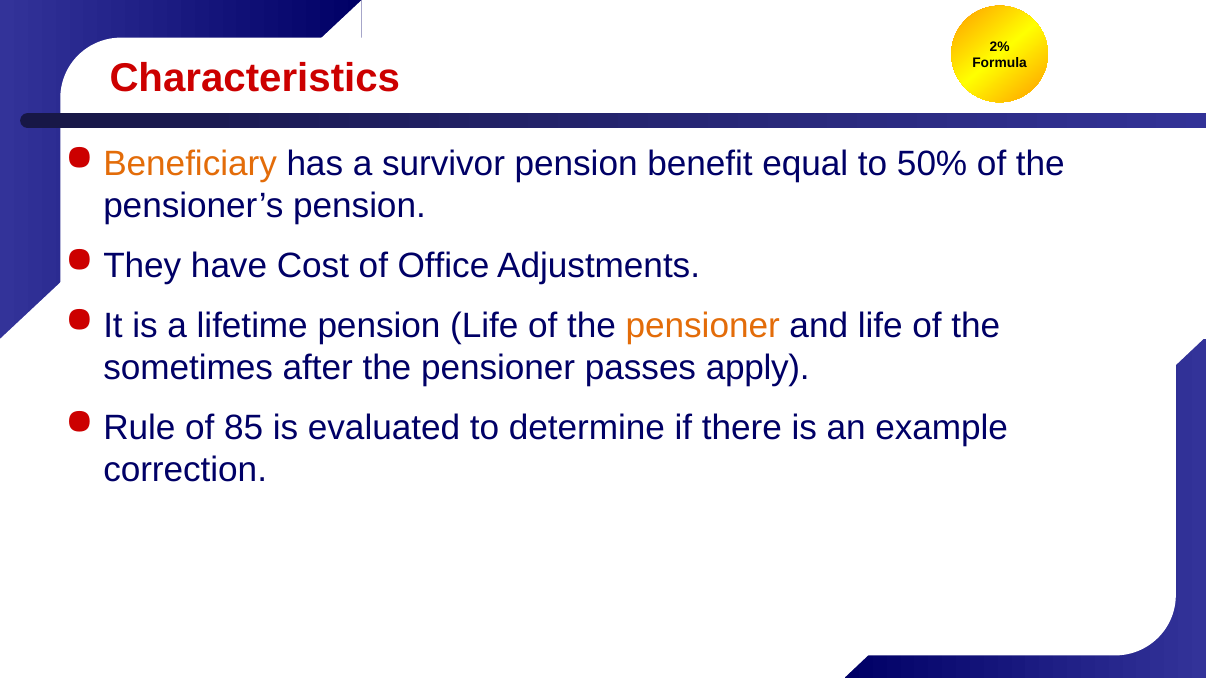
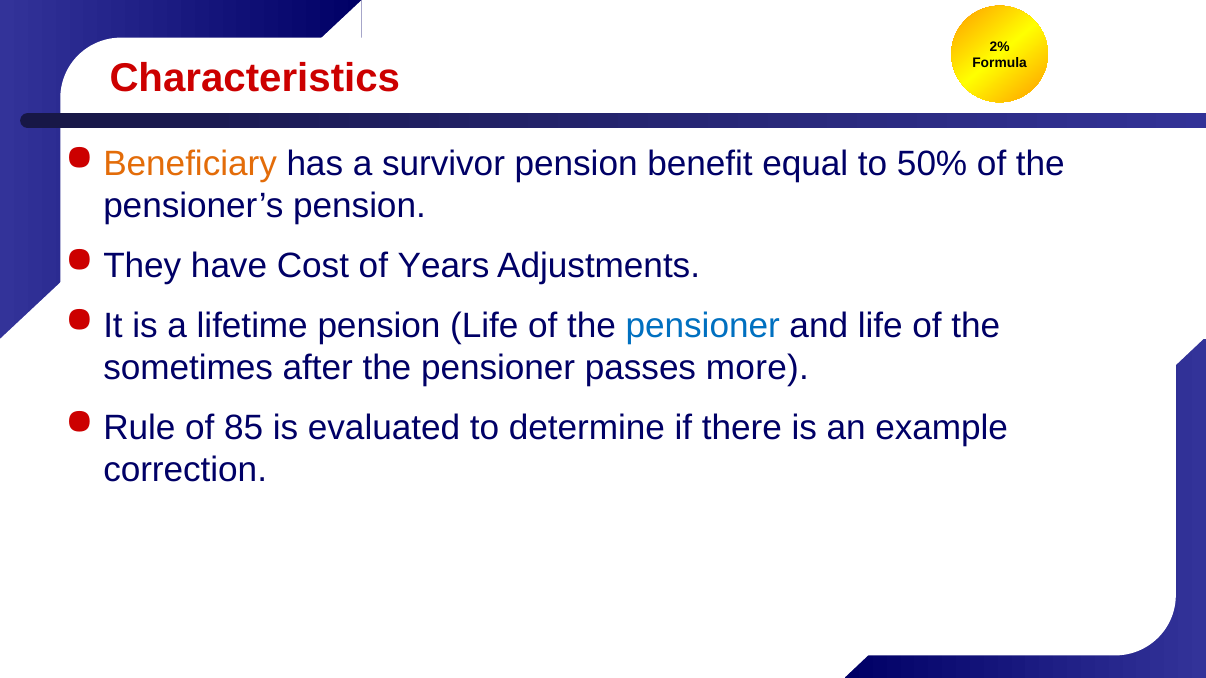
Office: Office -> Years
pensioner at (703, 326) colour: orange -> blue
apply: apply -> more
